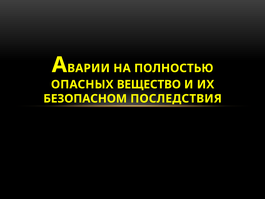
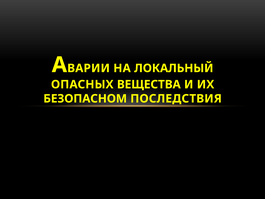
ПОЛНОСТЬЮ: ПОЛНОСТЬЮ -> ЛОКАЛЬНЫЙ
ВЕЩЕСТВО: ВЕЩЕСТВО -> ВЕЩЕСТВА
